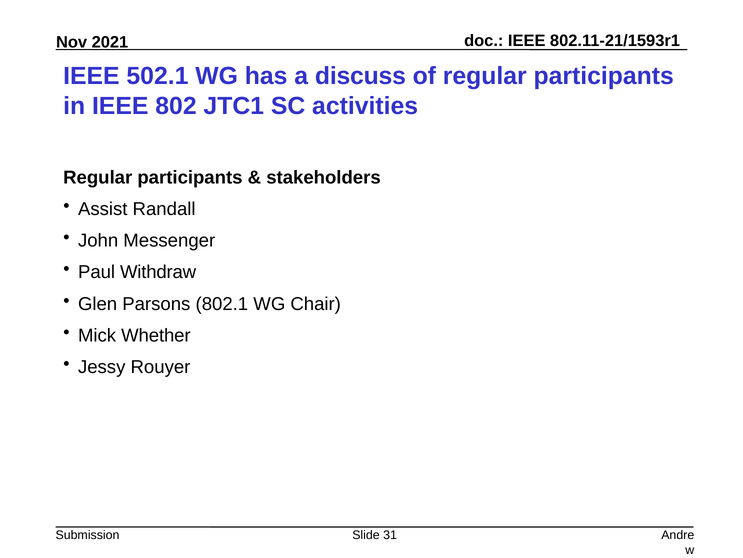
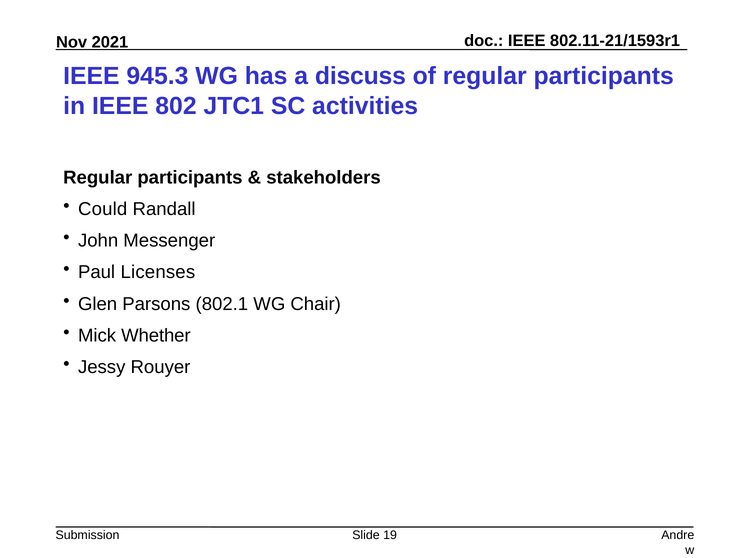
502.1: 502.1 -> 945.3
Assist: Assist -> Could
Withdraw: Withdraw -> Licenses
31: 31 -> 19
